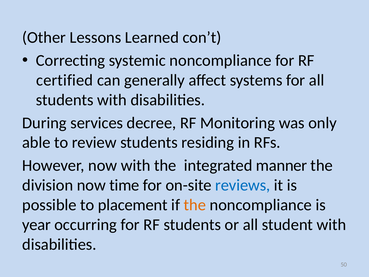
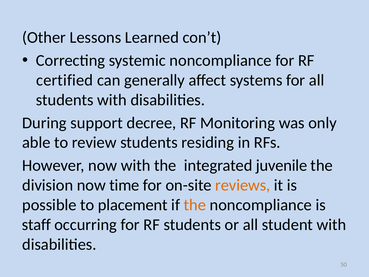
services: services -> support
manner: manner -> juvenile
reviews colour: blue -> orange
year: year -> staff
